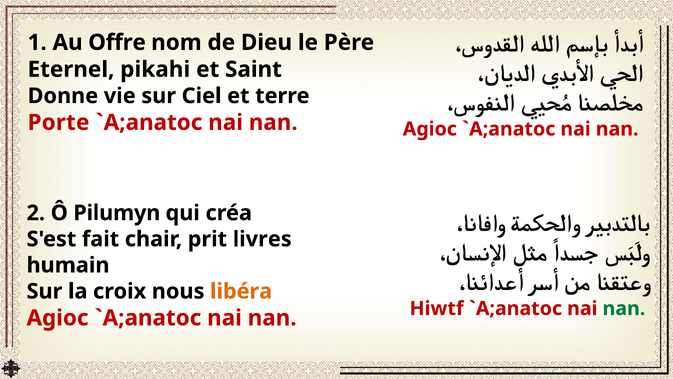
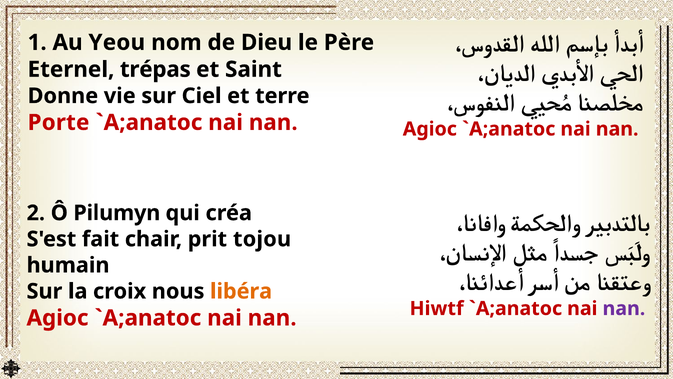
Offre: Offre -> Yeou
pikahi: pikahi -> trépas
livres: livres -> tojou
nan at (624, 308) colour: green -> purple
